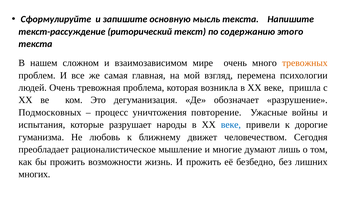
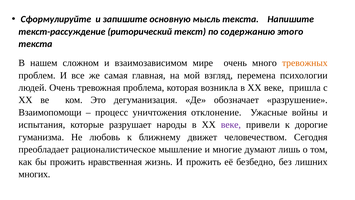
Подмосковных: Подмосковных -> Взаимопомощи
повторение: повторение -> отклонение
веке at (231, 125) colour: blue -> purple
возможности: возможности -> нравственная
